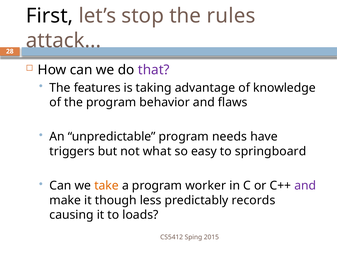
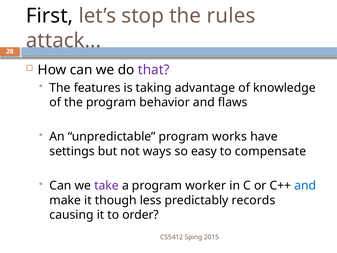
needs: needs -> works
triggers: triggers -> settings
what: what -> ways
springboard: springboard -> compensate
take colour: orange -> purple
and at (305, 186) colour: purple -> blue
loads: loads -> order
